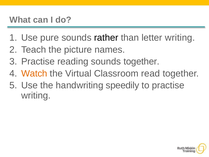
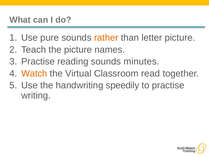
rather colour: black -> orange
letter writing: writing -> picture
sounds together: together -> minutes
